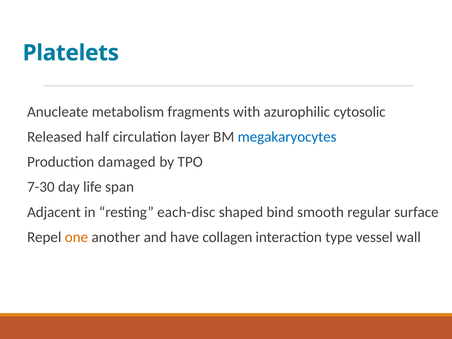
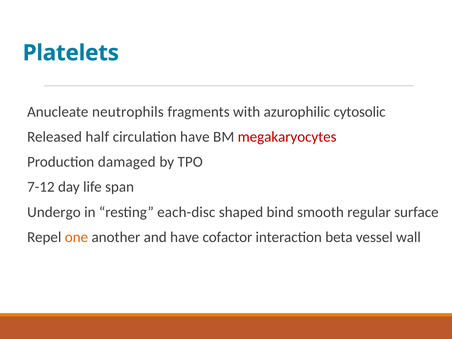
metabolism: metabolism -> neutrophils
circulation layer: layer -> have
megakaryocytes colour: blue -> red
7-30: 7-30 -> 7-12
Adjacent: Adjacent -> Undergo
collagen: collagen -> cofactor
type: type -> beta
